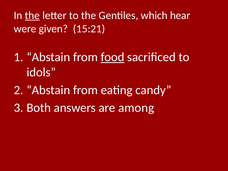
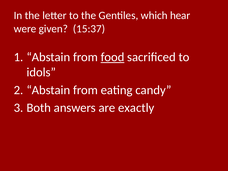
the at (32, 15) underline: present -> none
15:21: 15:21 -> 15:37
among: among -> exactly
